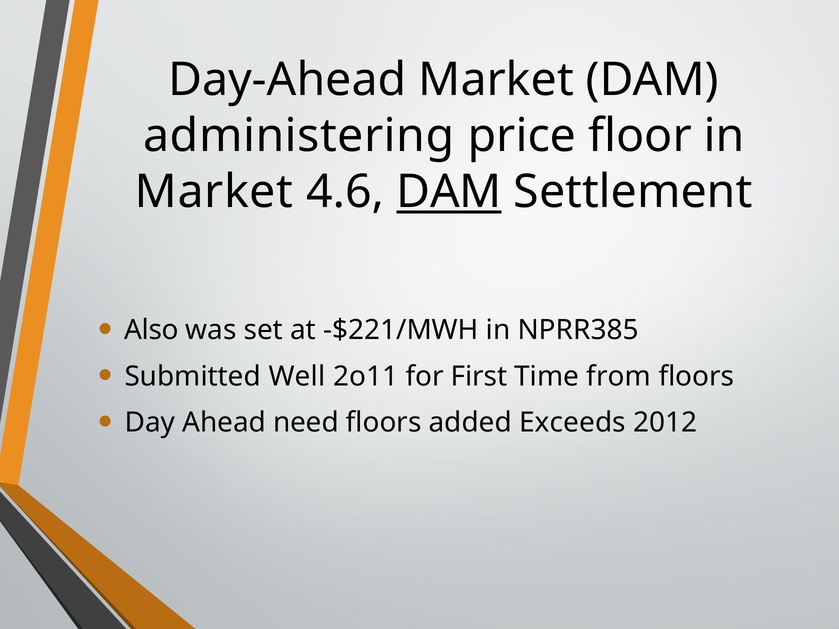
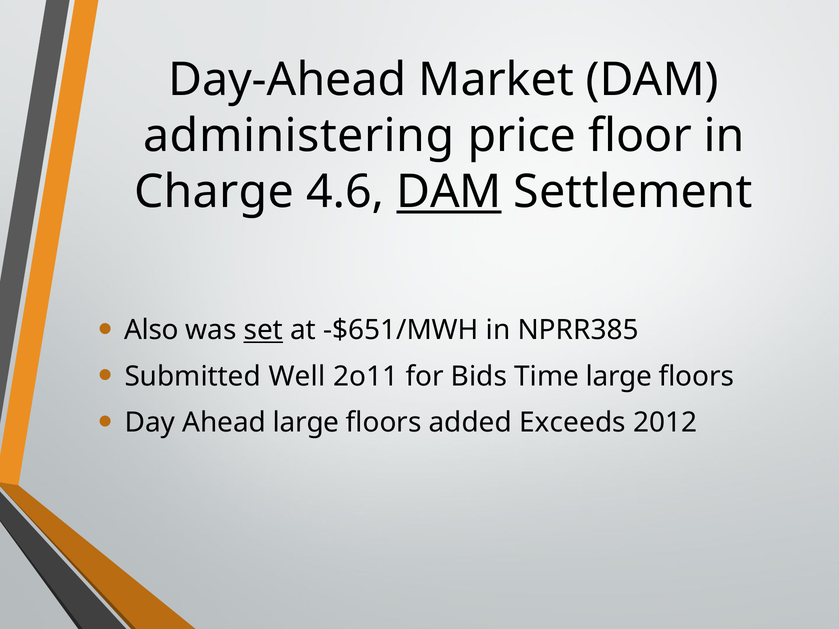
Market at (214, 192): Market -> Charge
set underline: none -> present
-$221/MWH: -$221/MWH -> -$651/MWH
First: First -> Bids
Time from: from -> large
Ahead need: need -> large
